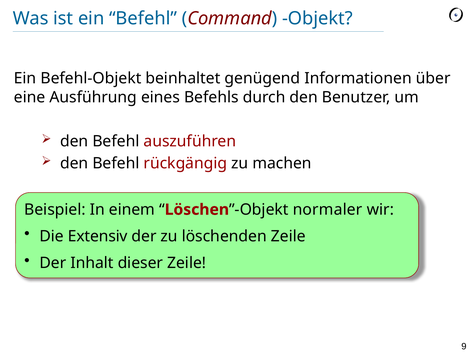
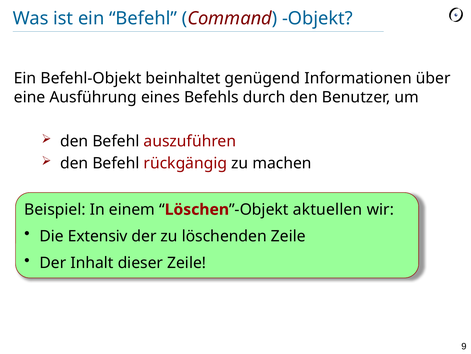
normaler: normaler -> aktuellen
